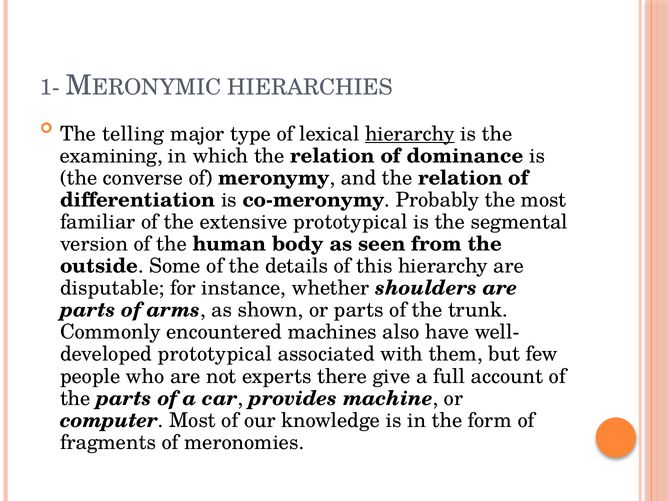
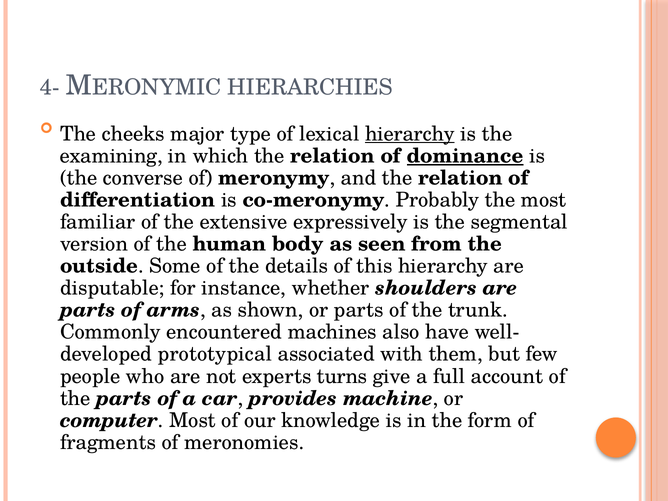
1-: 1- -> 4-
telling: telling -> cheeks
dominance underline: none -> present
extensive prototypical: prototypical -> expressively
there: there -> turns
